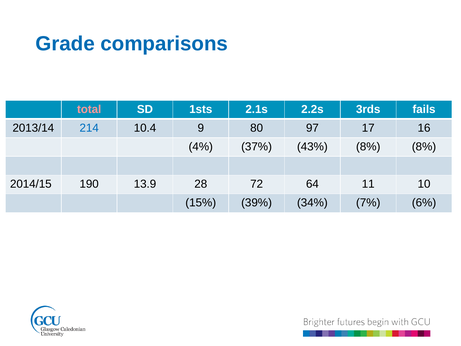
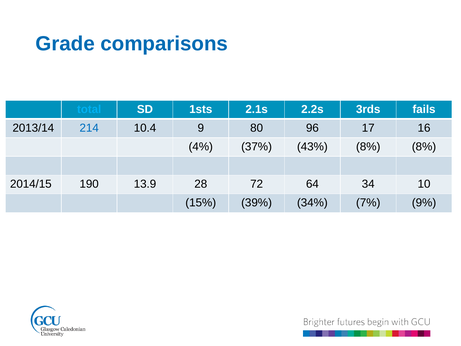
total colour: pink -> light blue
97: 97 -> 96
11: 11 -> 34
6%: 6% -> 9%
